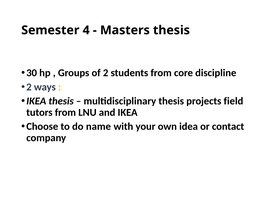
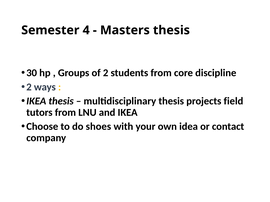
name: name -> shoes
